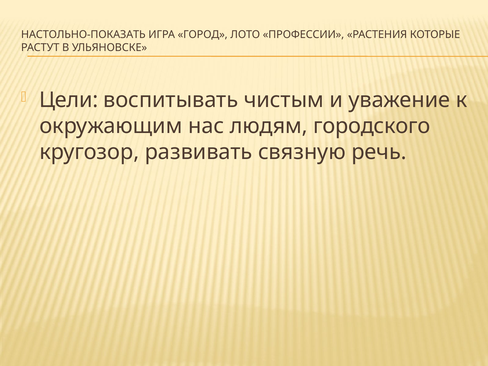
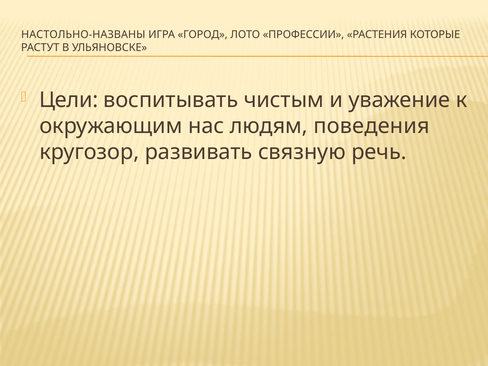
НАСТОЛЬНО-ПОКАЗАТЬ: НАСТОЛЬНО-ПОКАЗАТЬ -> НАСТОЛЬНО-НАЗВАНЫ
городского: городского -> поведения
